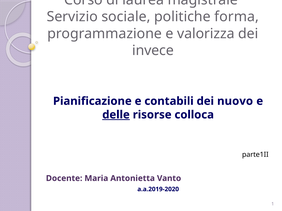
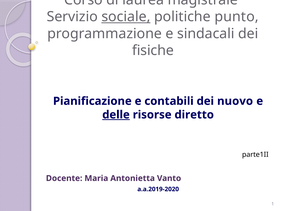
sociale underline: none -> present
forma: forma -> punto
valorizza: valorizza -> sindacali
invece: invece -> fisiche
colloca: colloca -> diretto
